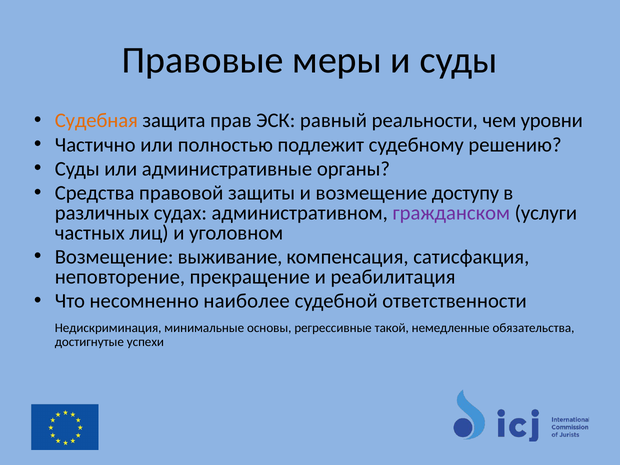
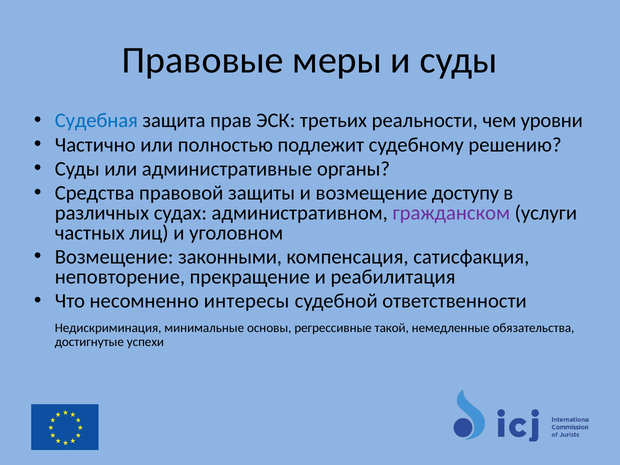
Судебная colour: orange -> blue
равный: равный -> третьих
выживание: выживание -> законными
наиболее: наиболее -> интересы
